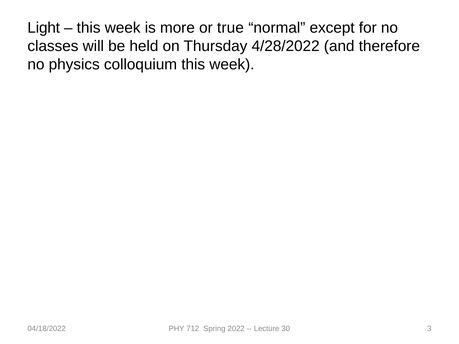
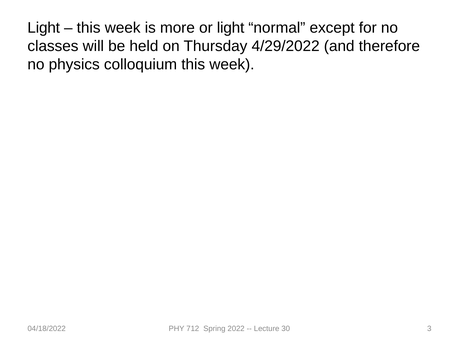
or true: true -> light
4/28/2022: 4/28/2022 -> 4/29/2022
